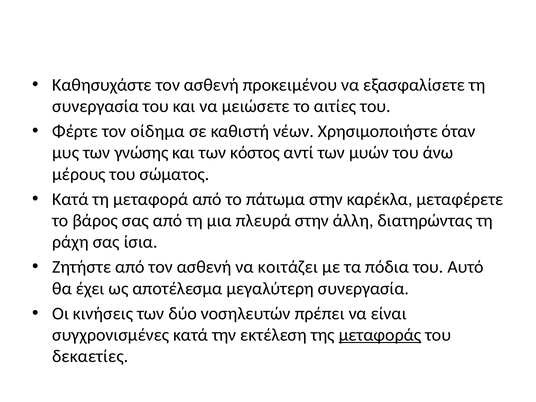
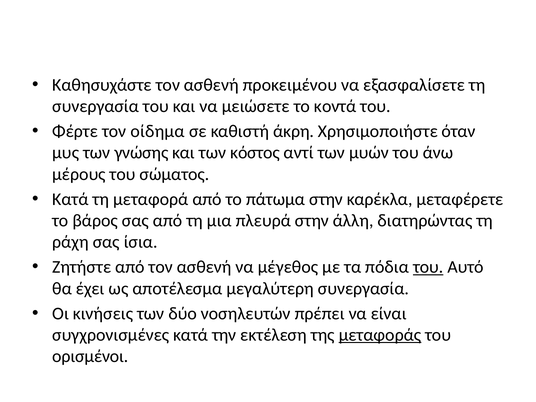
αιτίες: αιτίες -> κοντά
νέων: νέων -> άκρη
κοιτάζει: κοιτάζει -> μέγεθος
του at (428, 267) underline: none -> present
δεκαετίες: δεκαετίες -> ορισμένοι
